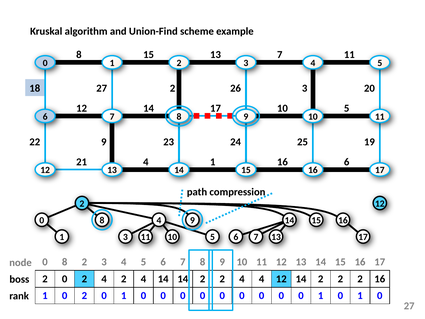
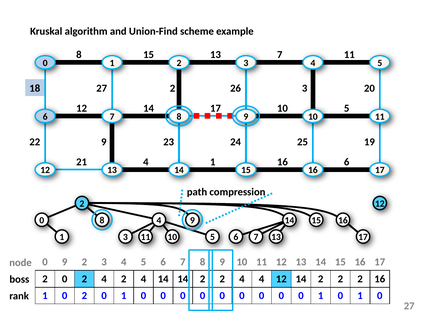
0 8: 8 -> 9
